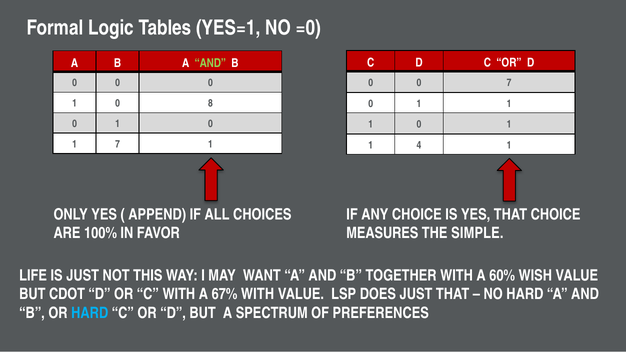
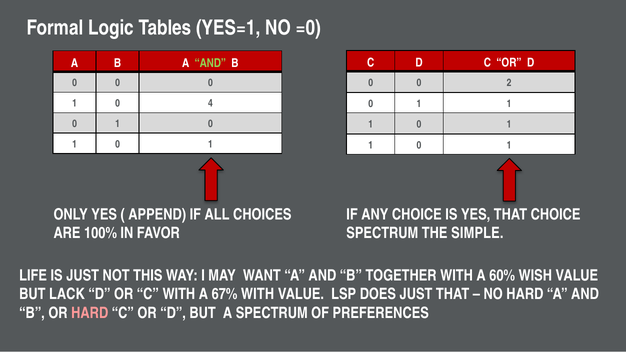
0 7: 7 -> 2
8: 8 -> 4
7 at (118, 144): 7 -> 0
4 at (419, 145): 4 -> 0
MEASURES at (382, 233): MEASURES -> SPECTRUM
CDOT: CDOT -> LACK
HARD at (90, 313) colour: light blue -> pink
